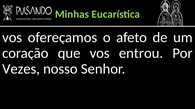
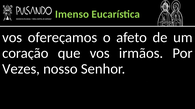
Minhas: Minhas -> Imenso
entrou: entrou -> irmãos
